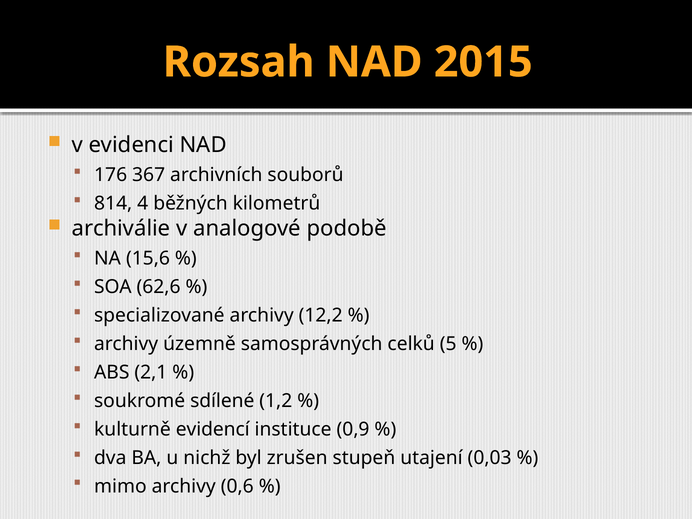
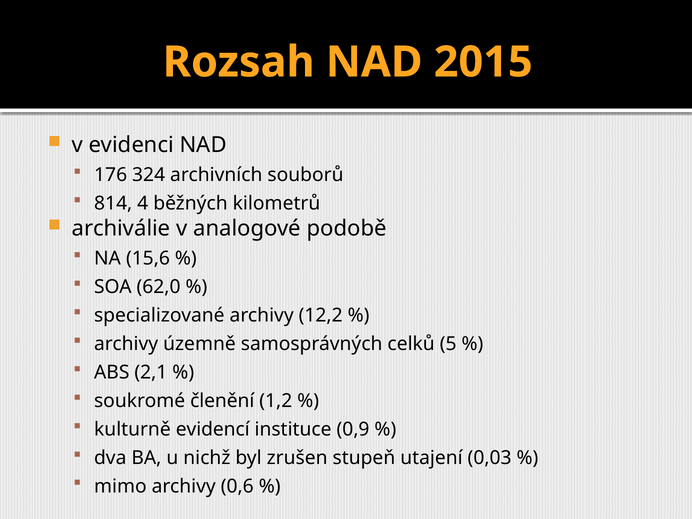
367: 367 -> 324
62,6: 62,6 -> 62,0
sdílené: sdílené -> členění
